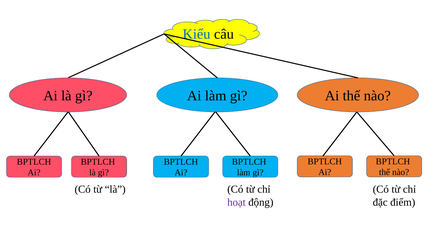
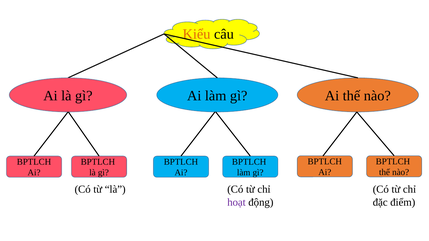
Kiểu colour: blue -> orange
